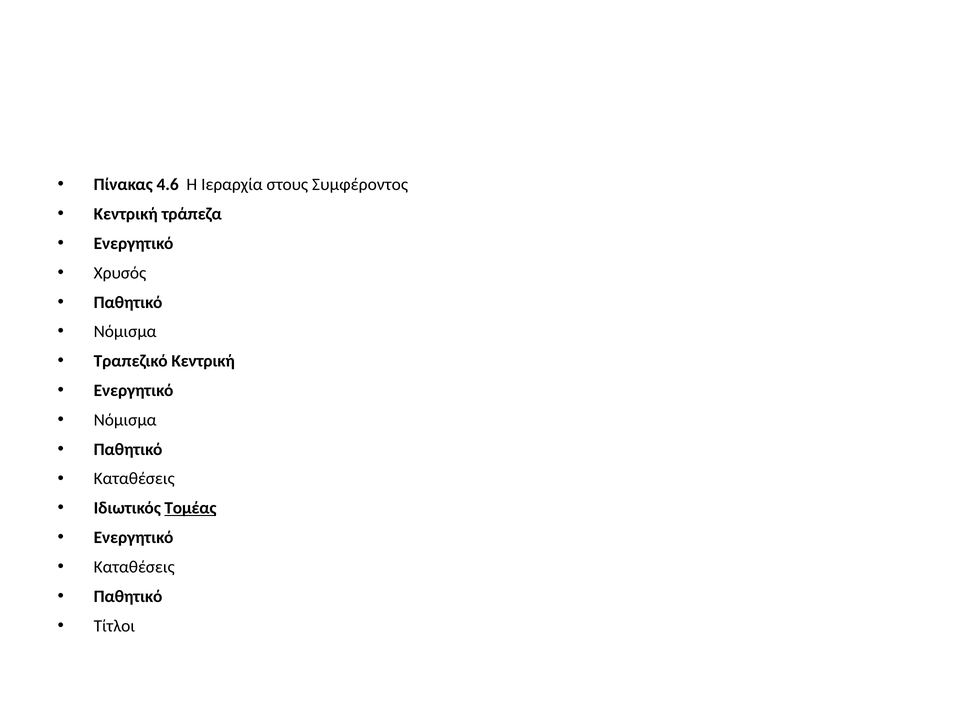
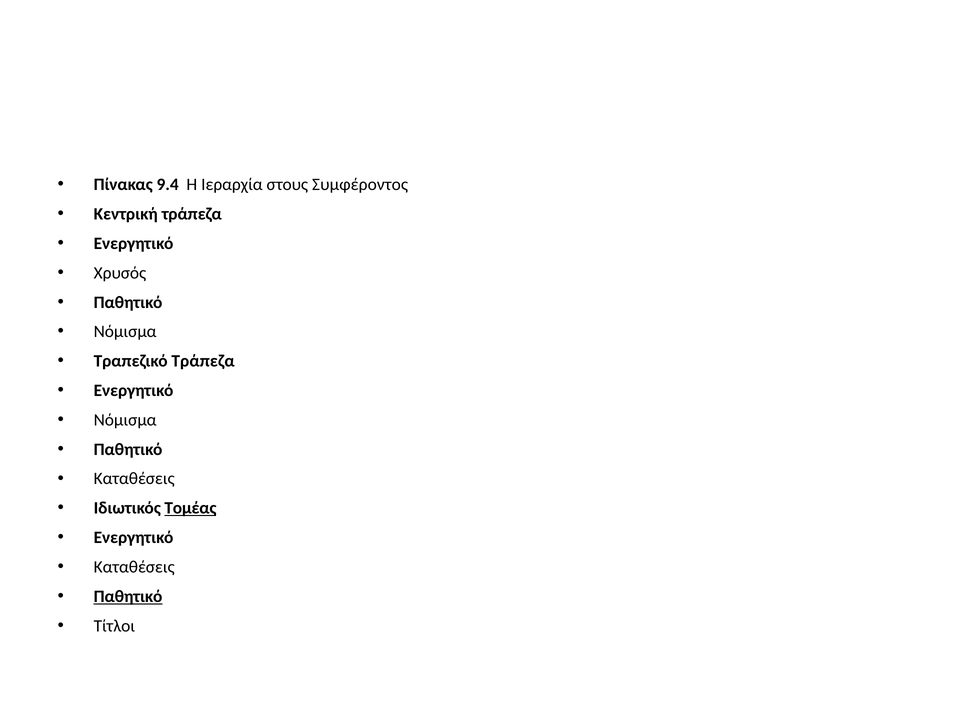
4.6: 4.6 -> 9.4
Τραπεζικό Κεντρική: Κεντρική -> Τράπεζα
Παθητικό at (128, 596) underline: none -> present
